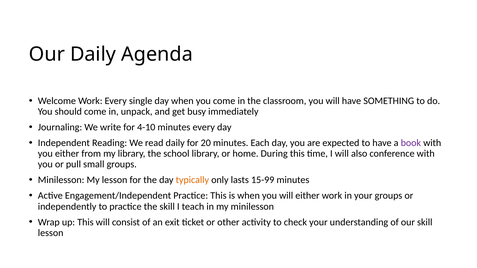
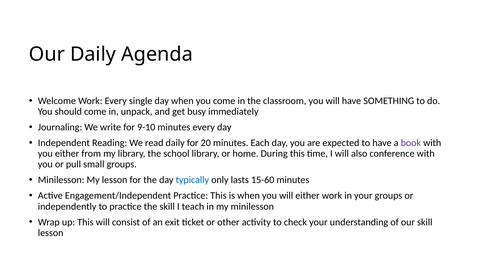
4-10: 4-10 -> 9-10
typically colour: orange -> blue
15-99: 15-99 -> 15-60
